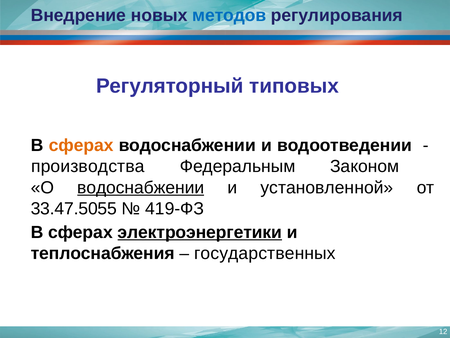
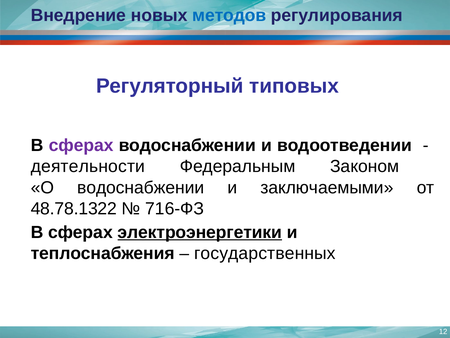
сферах at (81, 145) colour: orange -> purple
производства: производства -> деятельности
водоснабжении at (141, 187) underline: present -> none
установленной: установленной -> заключаемыми
33.47.5055: 33.47.5055 -> 48.78.1322
419-ФЗ: 419-ФЗ -> 716-ФЗ
